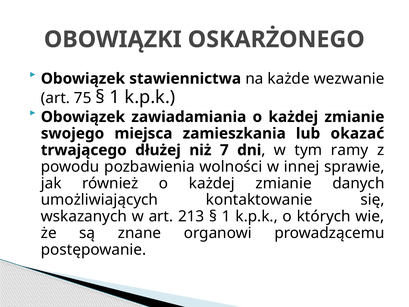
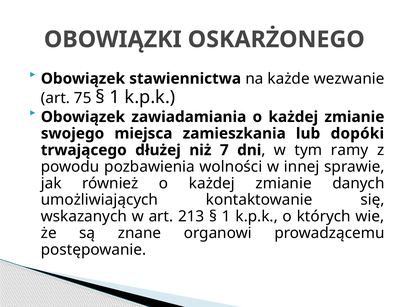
okazać: okazać -> dopóki
